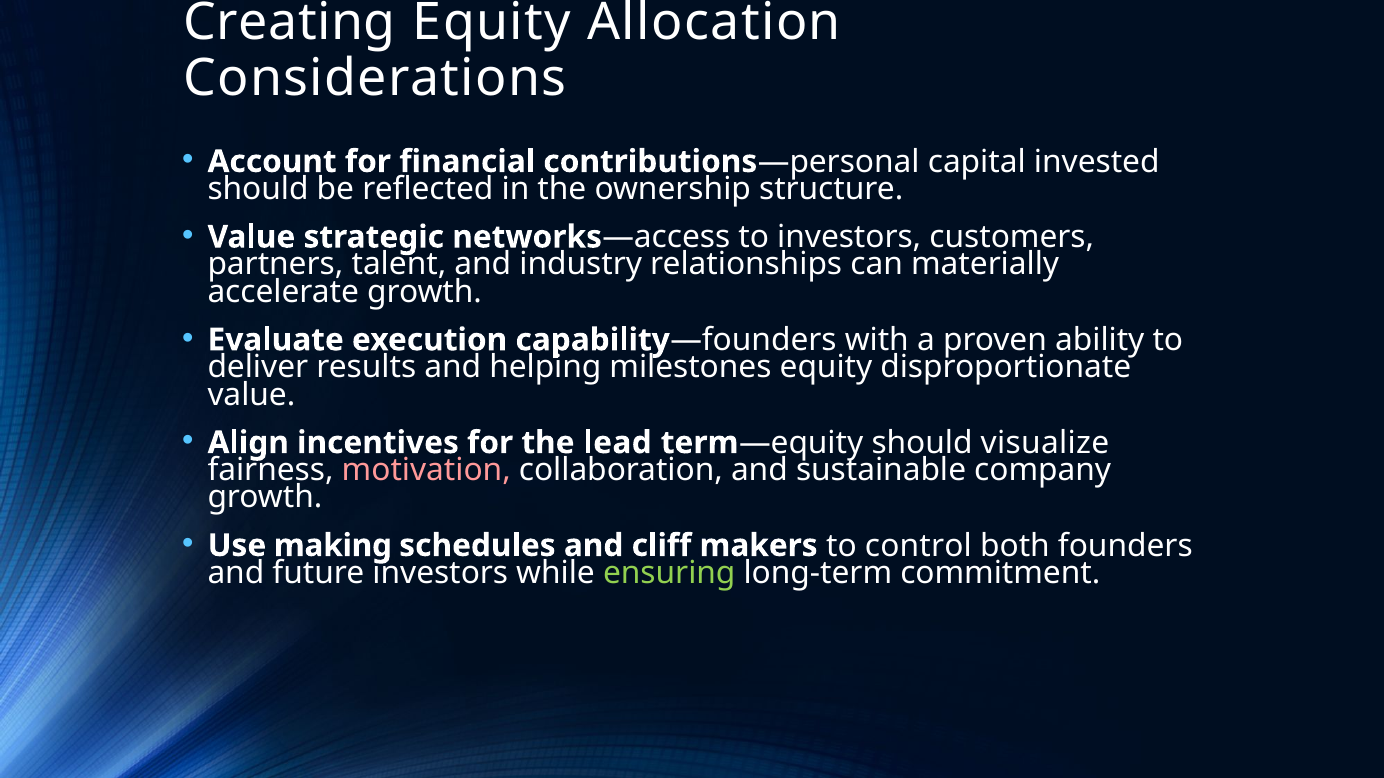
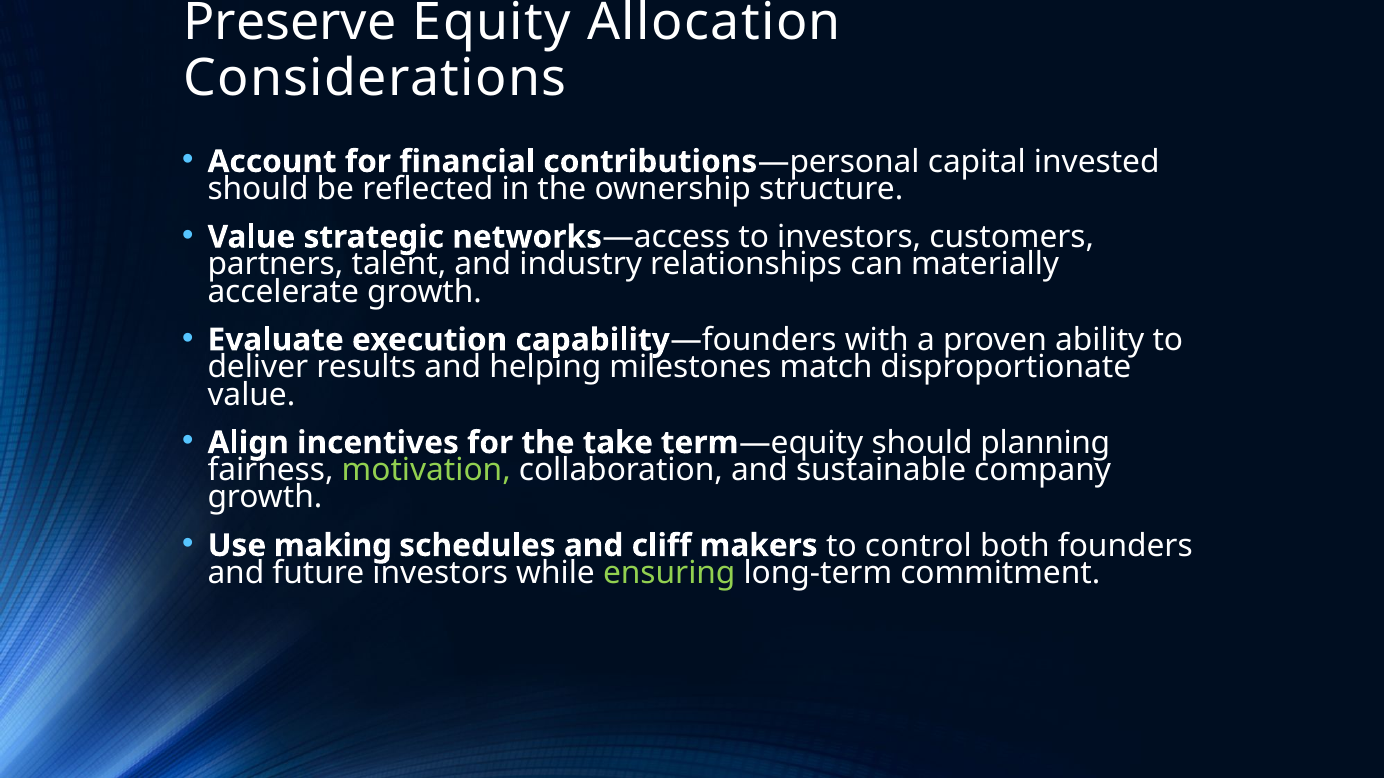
Creating: Creating -> Preserve
milestones equity: equity -> match
lead: lead -> take
visualize: visualize -> planning
motivation colour: pink -> light green
